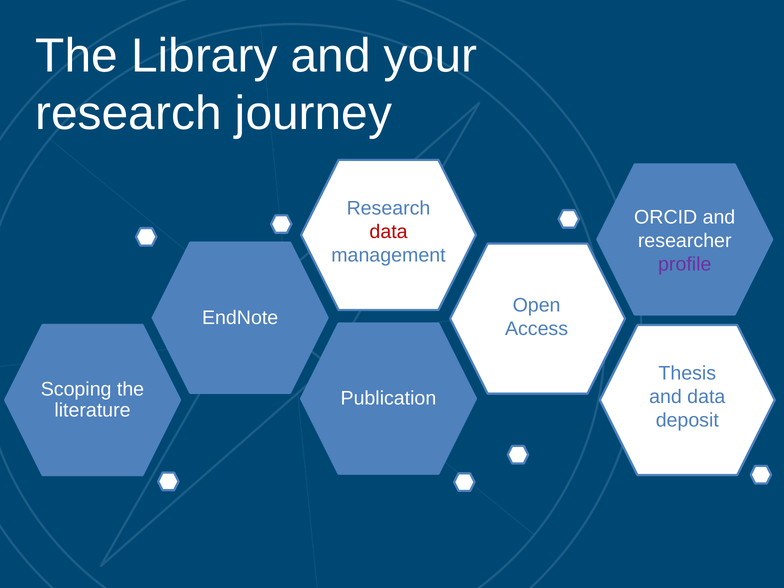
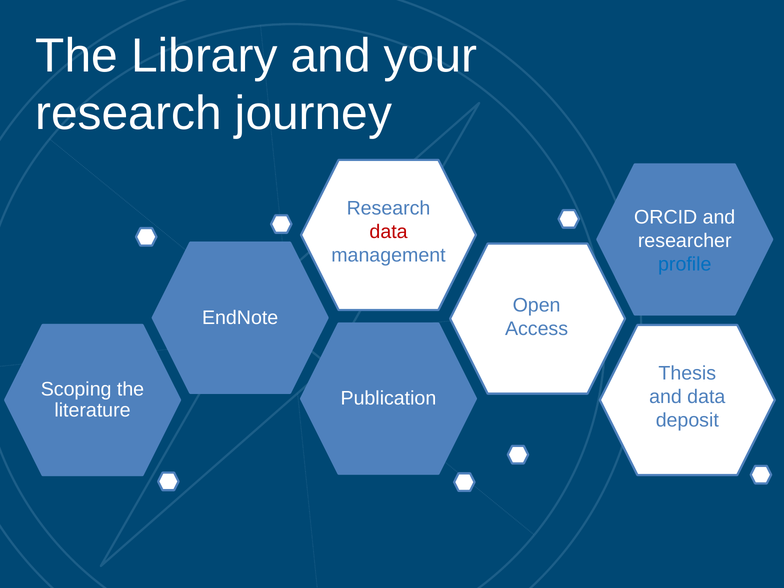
profile colour: purple -> blue
